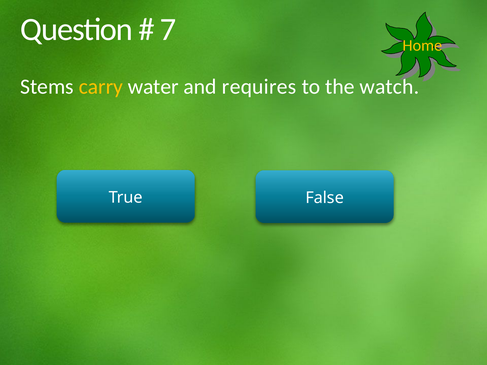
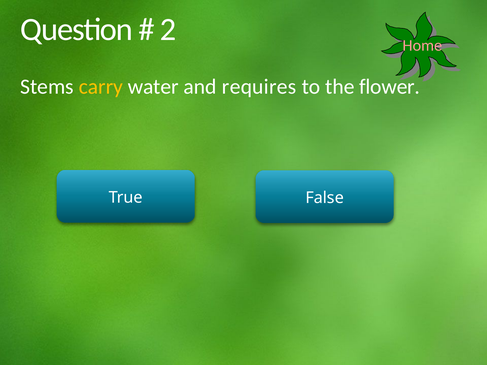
7: 7 -> 2
Home colour: yellow -> pink
watch: watch -> flower
